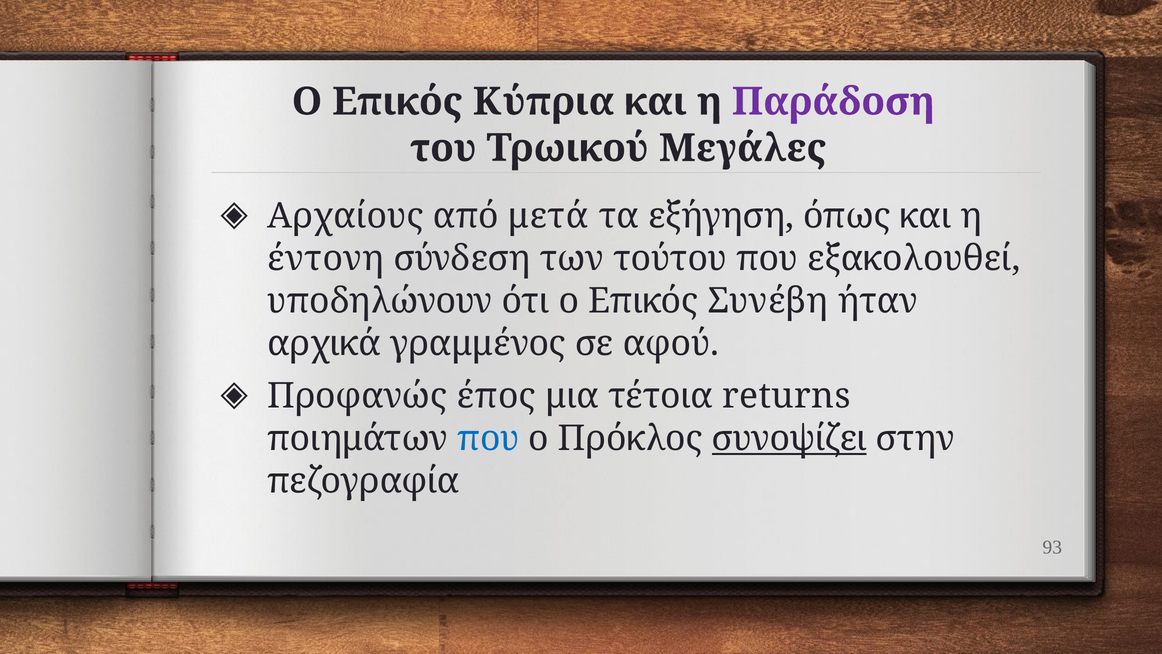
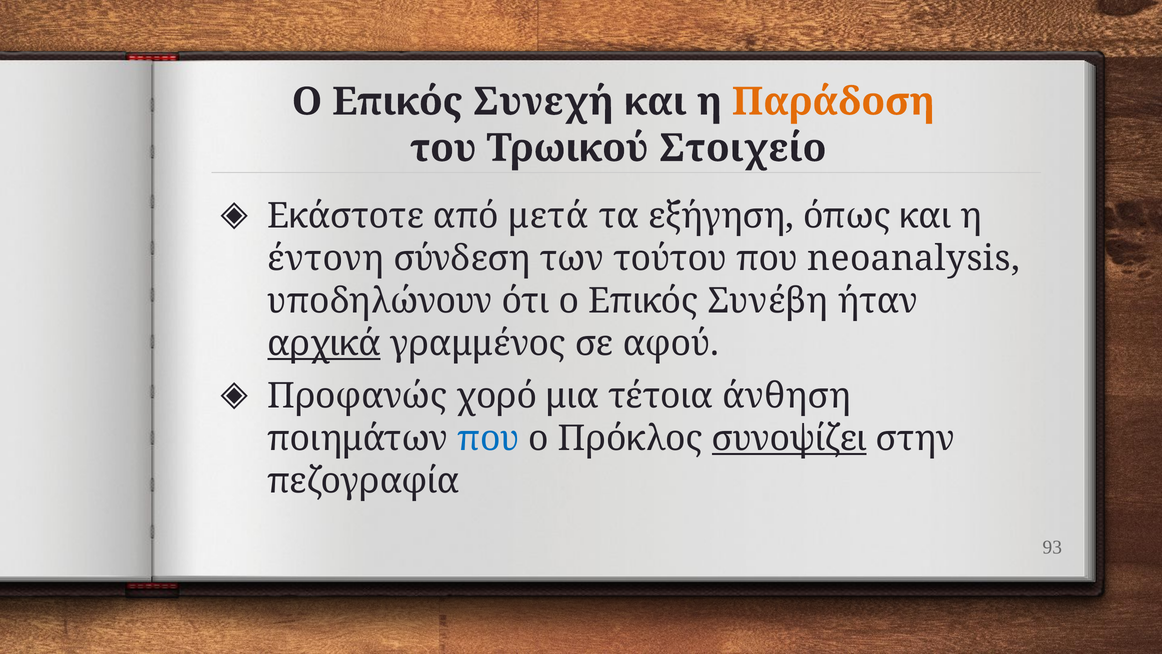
Κύπρια: Κύπρια -> Συνεχή
Παράδοση colour: purple -> orange
Μεγάλες: Μεγάλες -> Στοιχείο
Αρχαίους: Αρχαίους -> Εκάστοτε
εξακολουθεί: εξακολουθεί -> neoanalysis
αρχικά underline: none -> present
έπος: έπος -> χορό
returns: returns -> άνθηση
